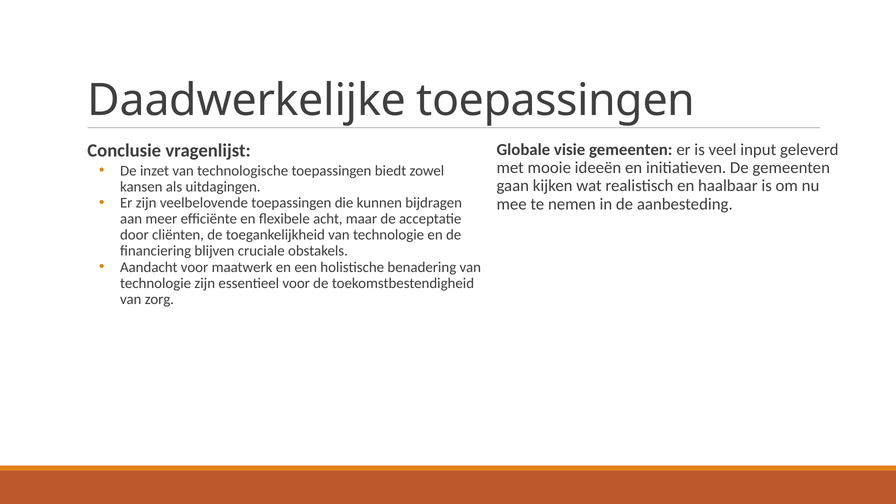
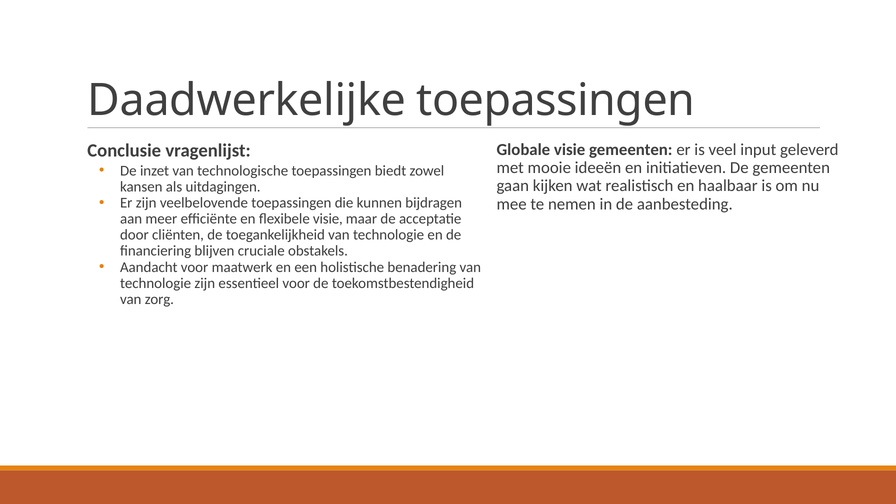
flexibele acht: acht -> visie
